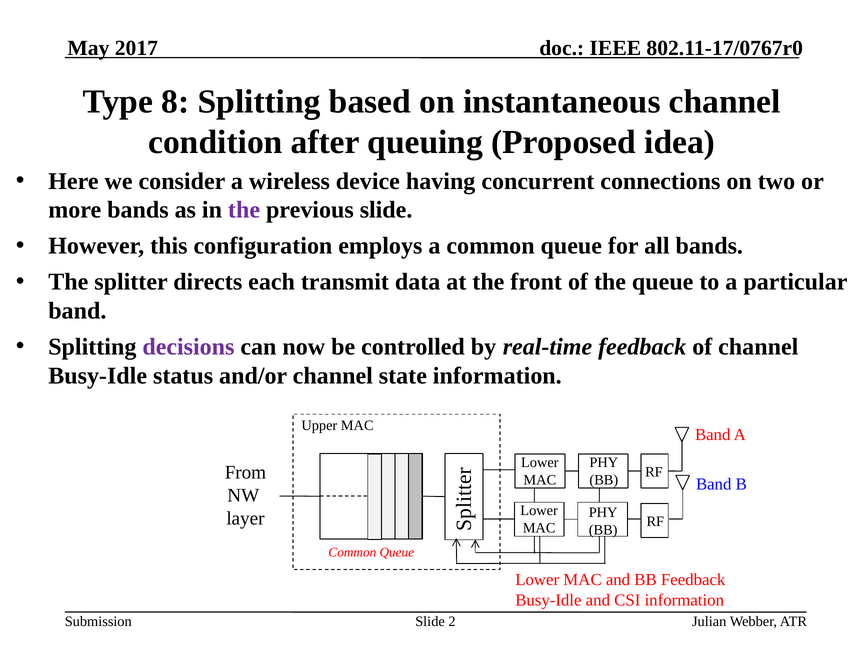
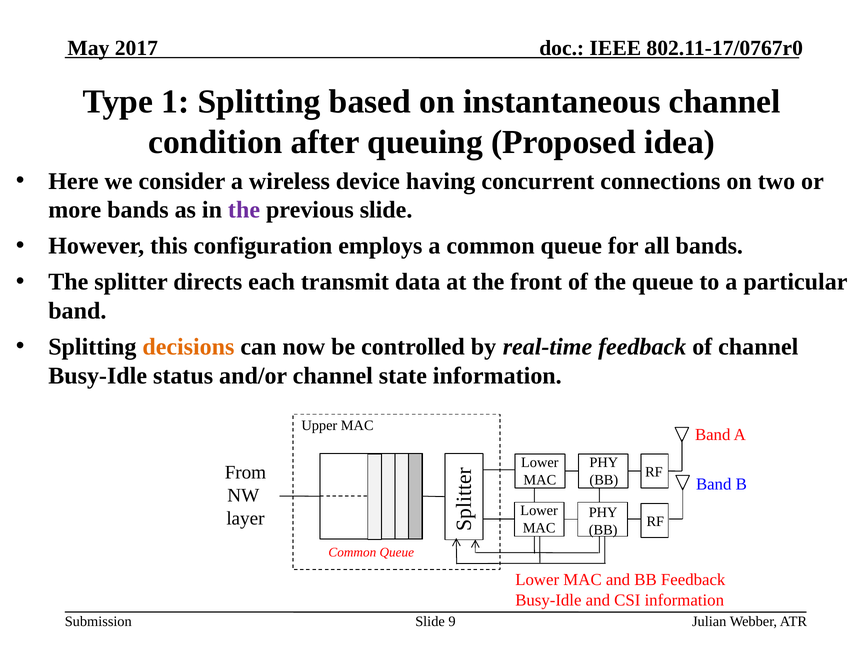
8: 8 -> 1
decisions colour: purple -> orange
2: 2 -> 9
